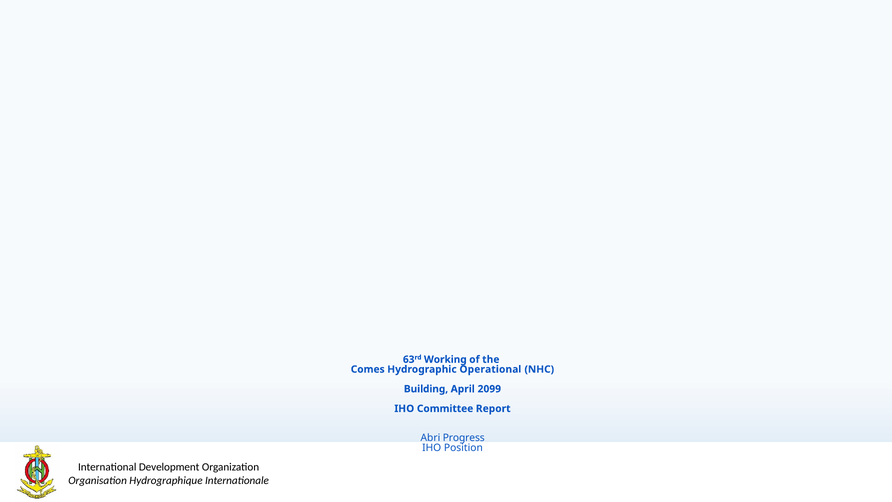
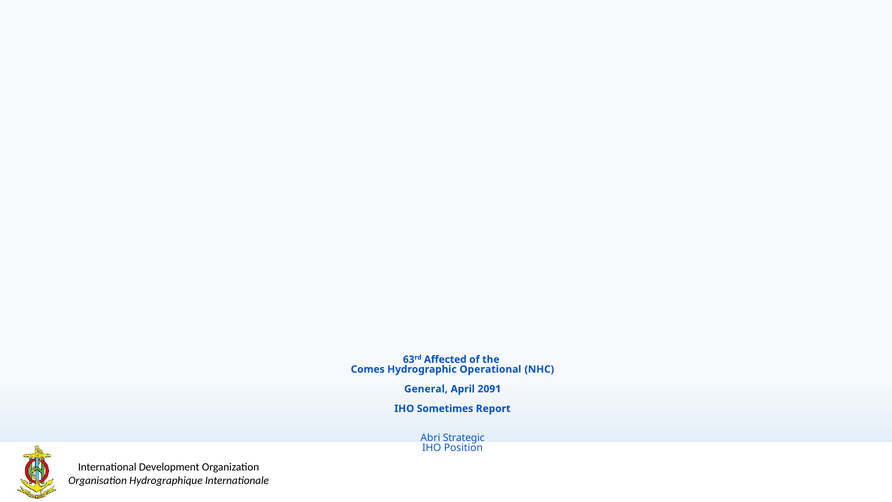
Working: Working -> Affected
Building: Building -> General
2099: 2099 -> 2091
Committee: Committee -> Sometimes
Progress: Progress -> Strategic
